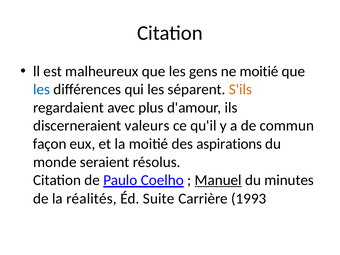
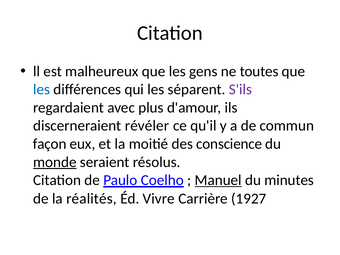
ne moitié: moitié -> toutes
S'ils colour: orange -> purple
valeurs: valeurs -> révéler
aspirations: aspirations -> conscience
monde underline: none -> present
Suite: Suite -> Vivre
1993: 1993 -> 1927
